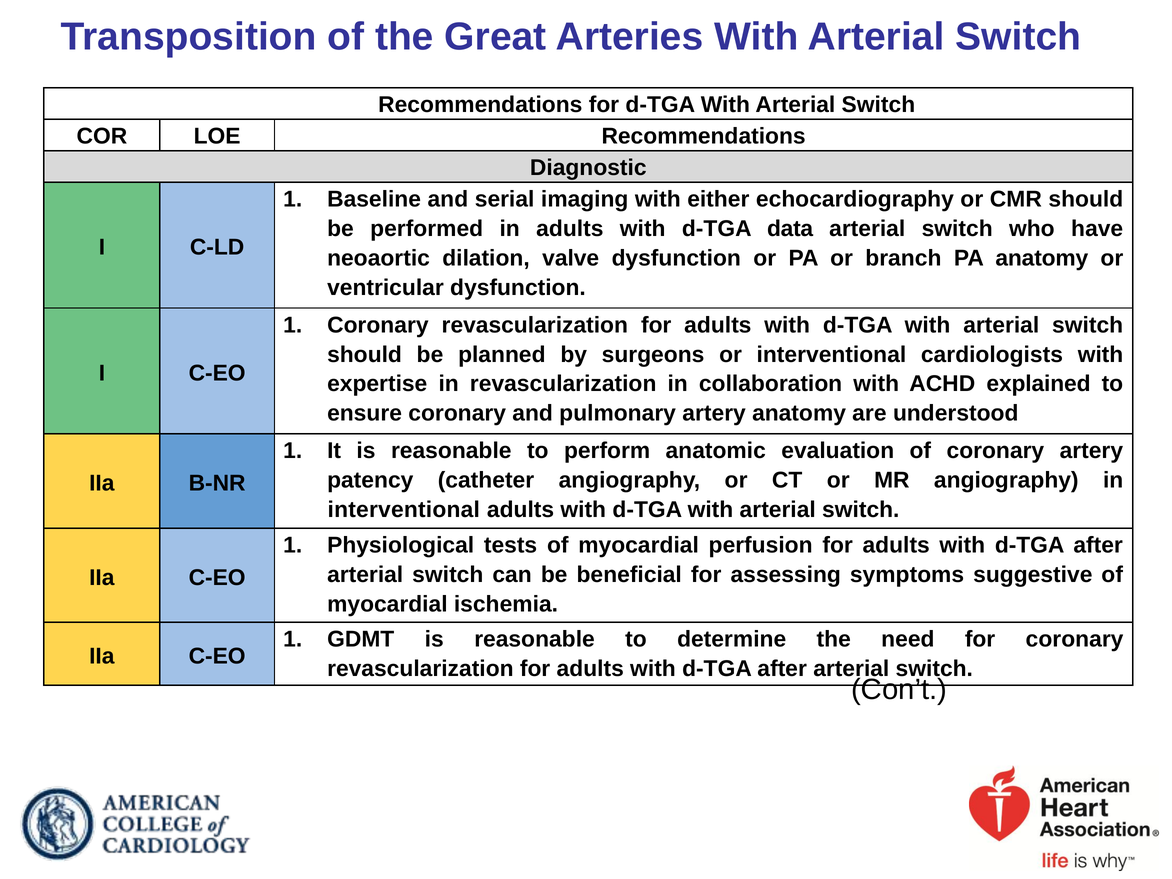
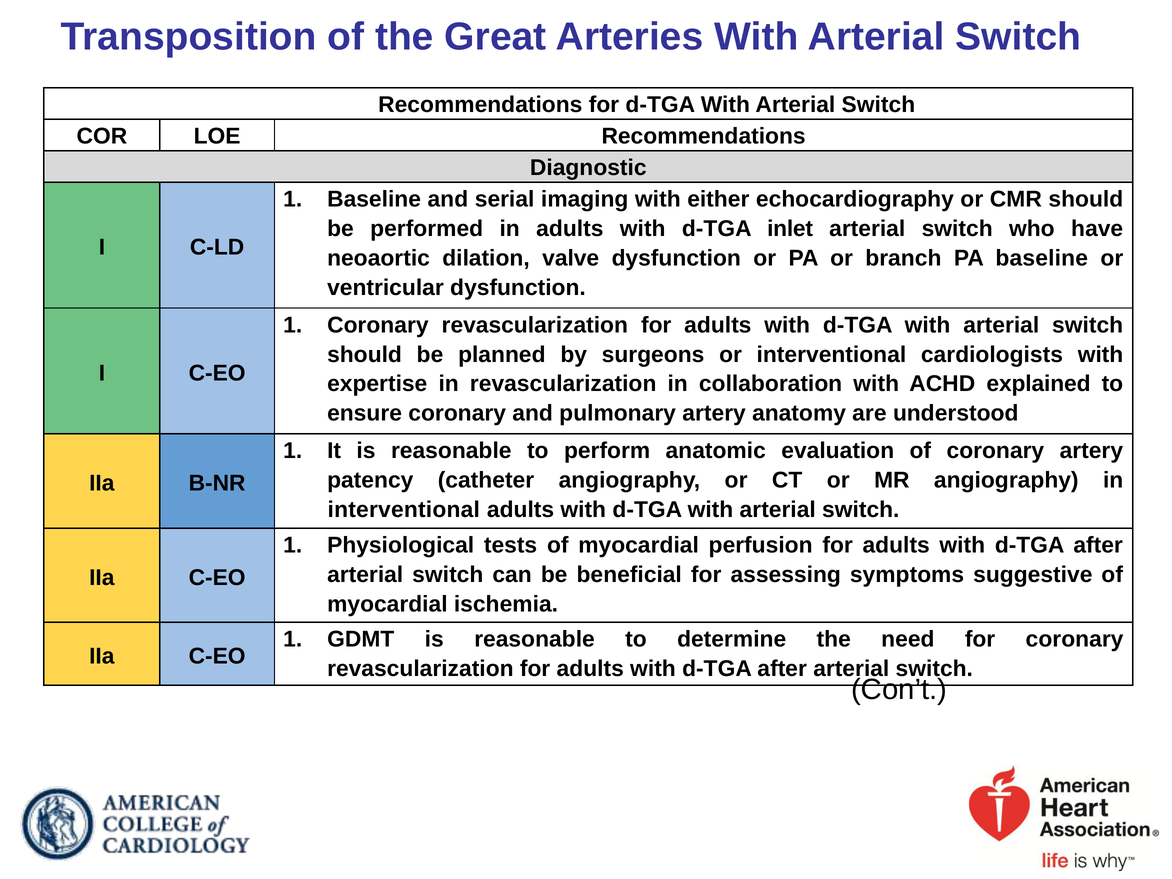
data: data -> inlet
PA anatomy: anatomy -> baseline
